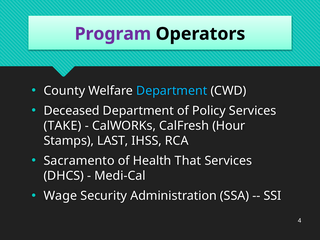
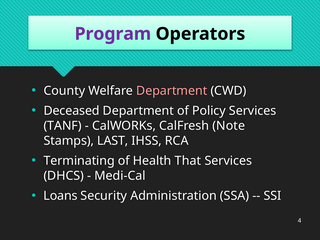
Department at (172, 91) colour: light blue -> pink
TAKE: TAKE -> TANF
Hour: Hour -> Note
Sacramento: Sacramento -> Terminating
Wage: Wage -> Loans
